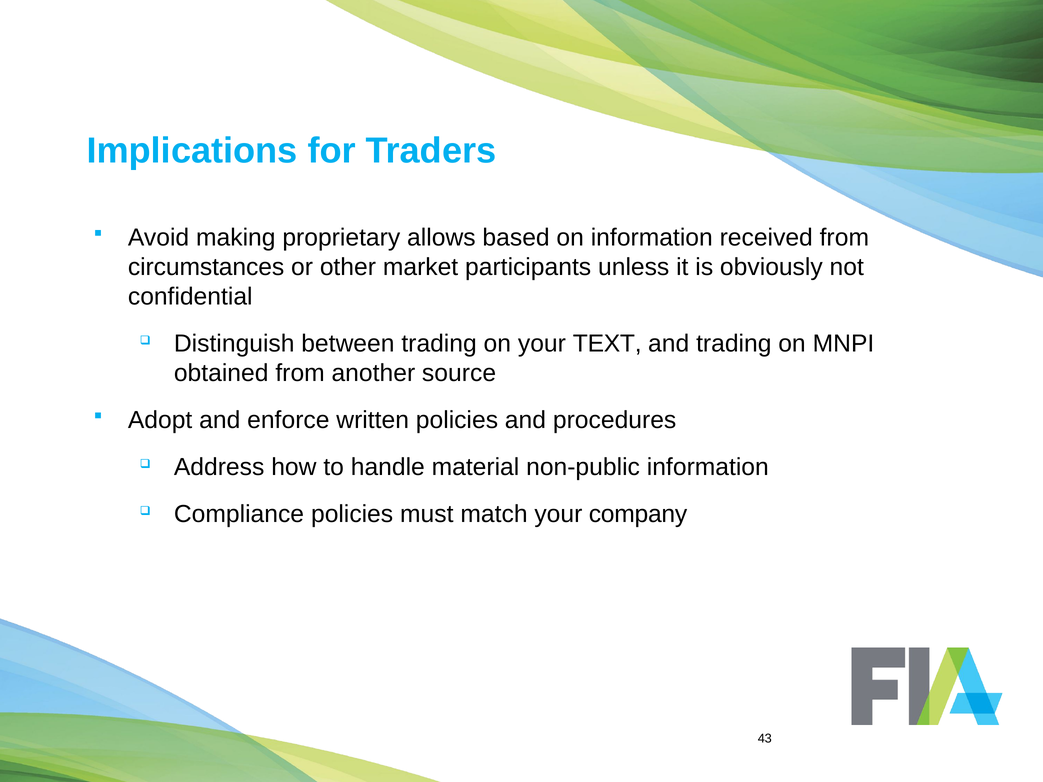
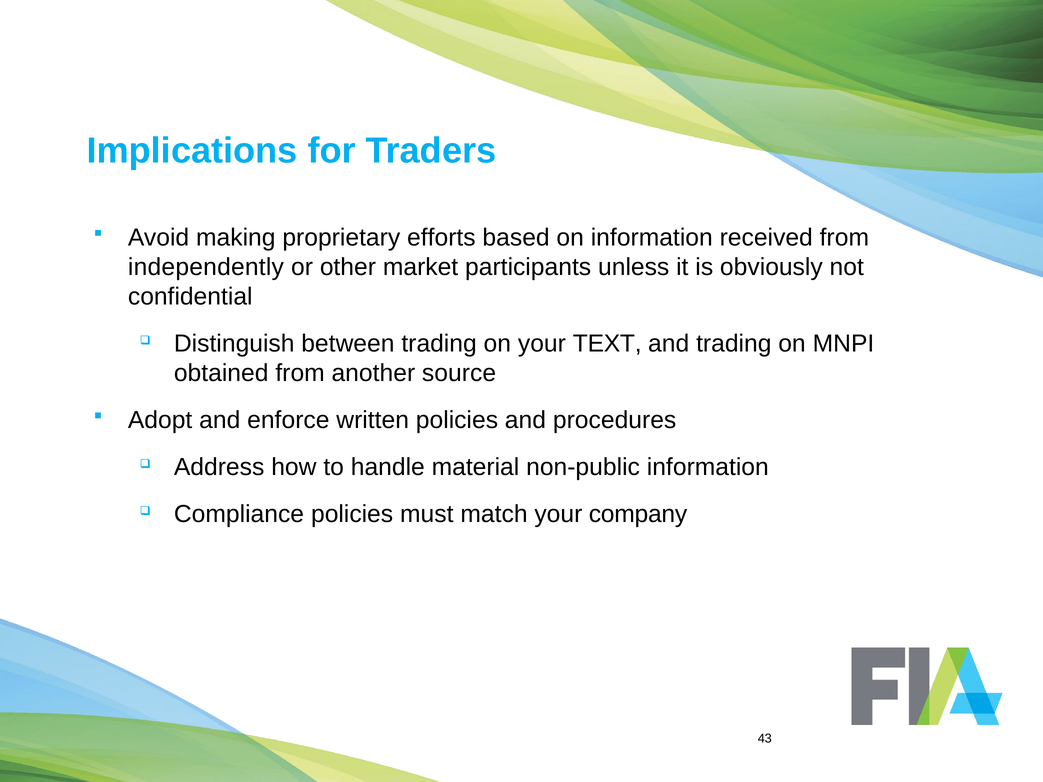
allows: allows -> efforts
circumstances: circumstances -> independently
